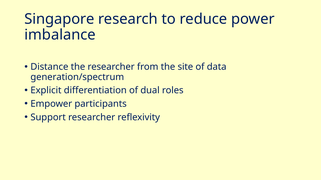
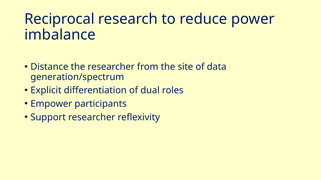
Singapore: Singapore -> Reciprocal
